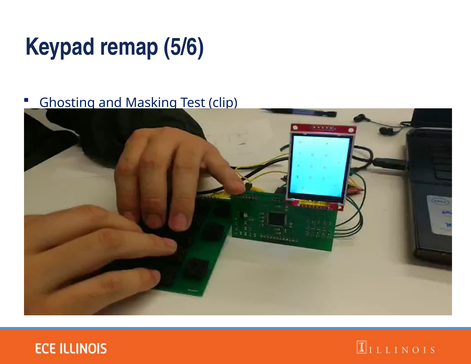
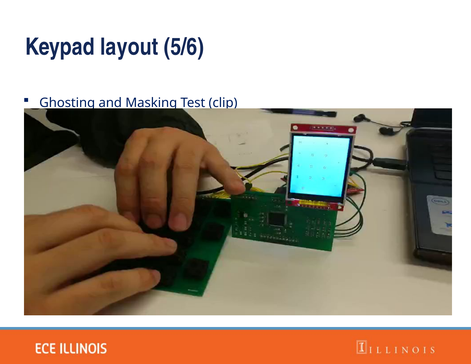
remap: remap -> layout
